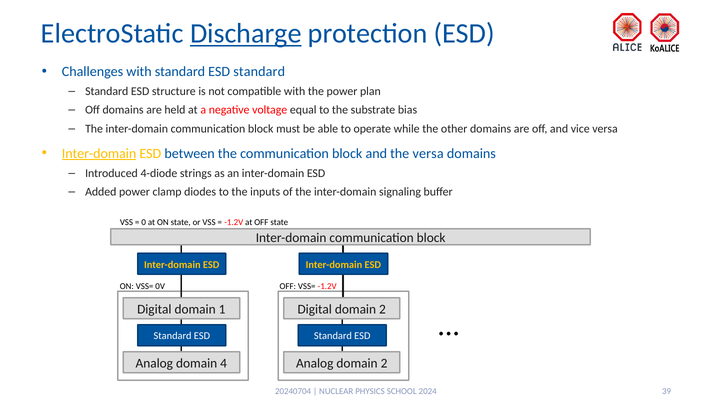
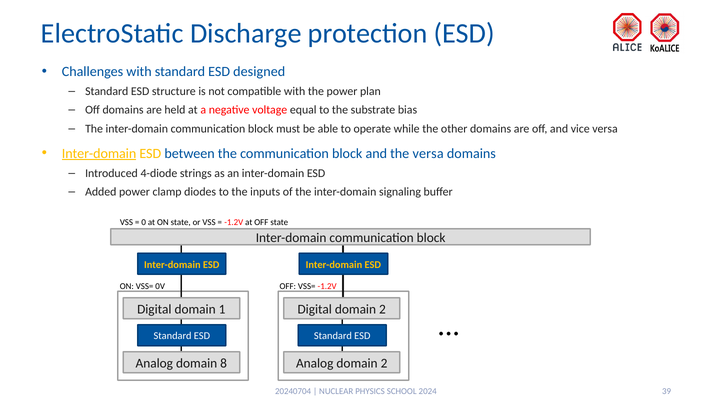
Discharge underline: present -> none
with standard ESD standard: standard -> designed
4: 4 -> 8
